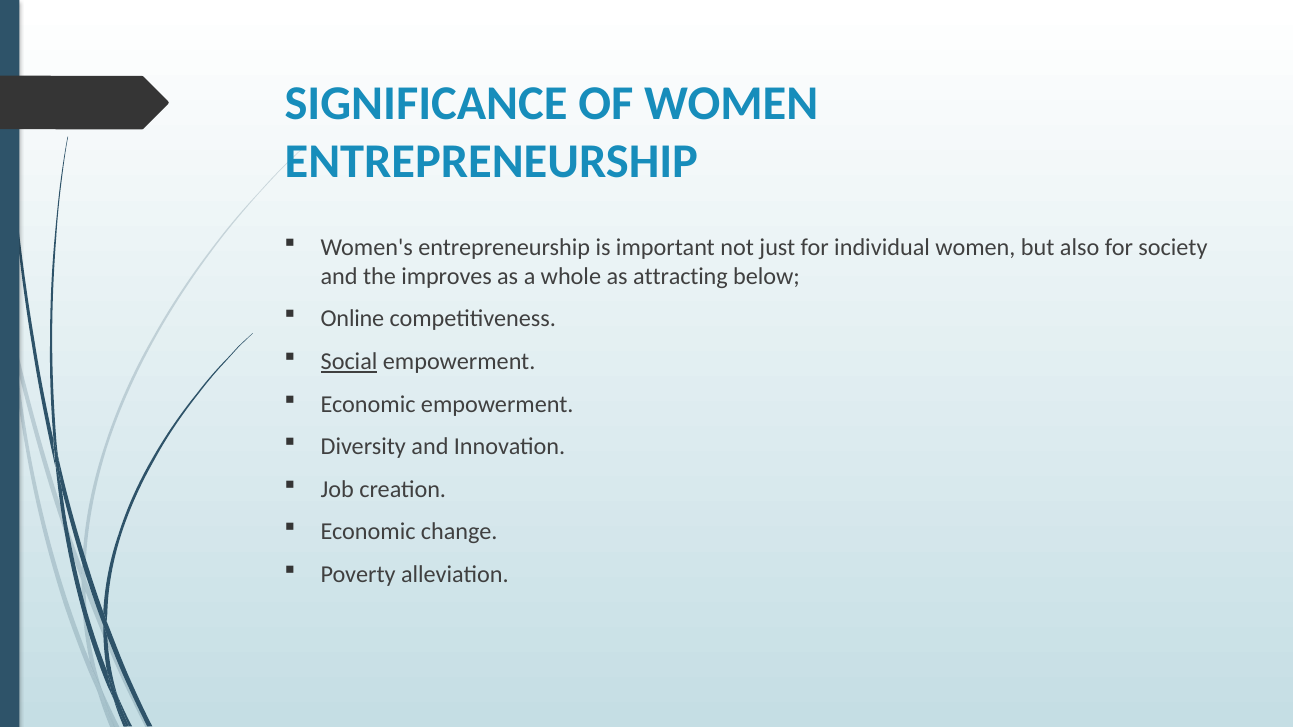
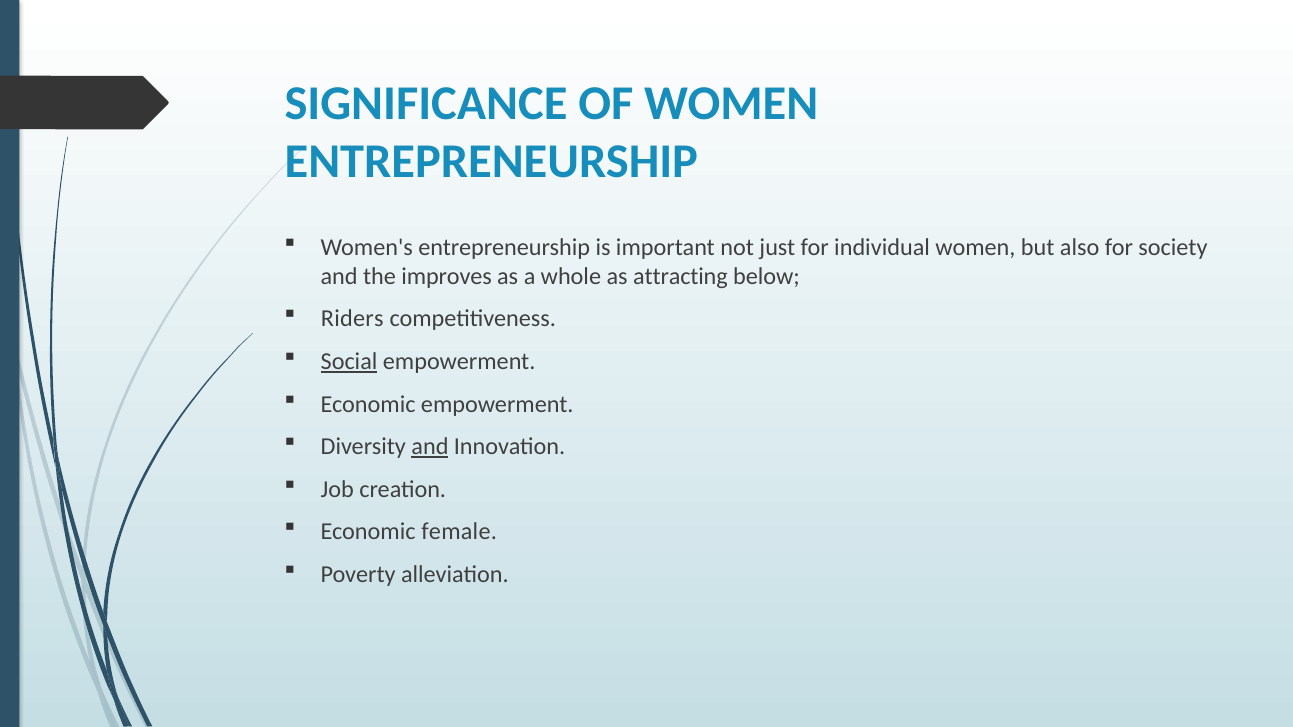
Online: Online -> Riders
and at (430, 447) underline: none -> present
change: change -> female
